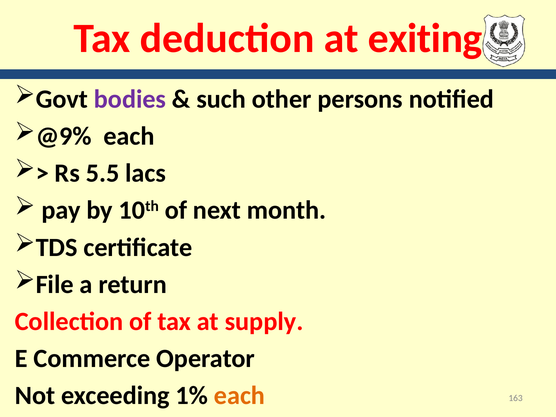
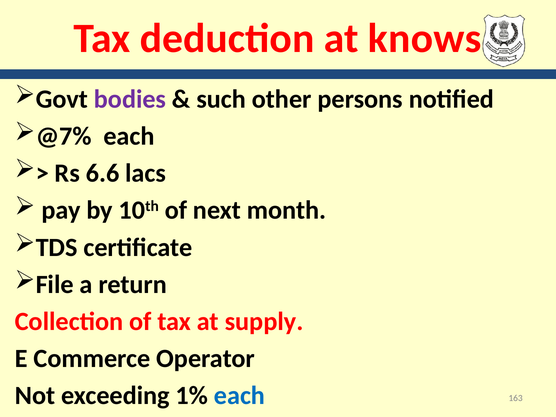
exiting: exiting -> knows
@9%: @9% -> @7%
5.5: 5.5 -> 6.6
each at (239, 396) colour: orange -> blue
